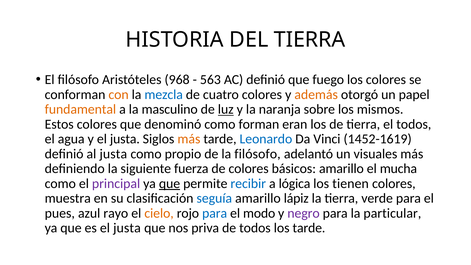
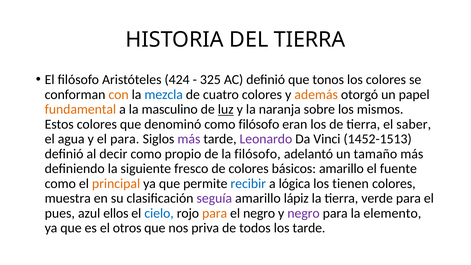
968: 968 -> 424
563: 563 -> 325
fuego: fuego -> tonos
como forman: forman -> filósofo
el todos: todos -> saber
y el justa: justa -> para
más at (189, 139) colour: orange -> purple
Leonardo colour: blue -> purple
1452-1619: 1452-1619 -> 1452-1513
al justa: justa -> decir
visuales: visuales -> tamaño
fuerza: fuerza -> fresco
mucha: mucha -> fuente
principal colour: purple -> orange
que at (170, 184) underline: present -> none
seguía colour: blue -> purple
rayo: rayo -> ellos
cielo colour: orange -> blue
para at (215, 213) colour: blue -> orange
el modo: modo -> negro
particular: particular -> elemento
es el justa: justa -> otros
